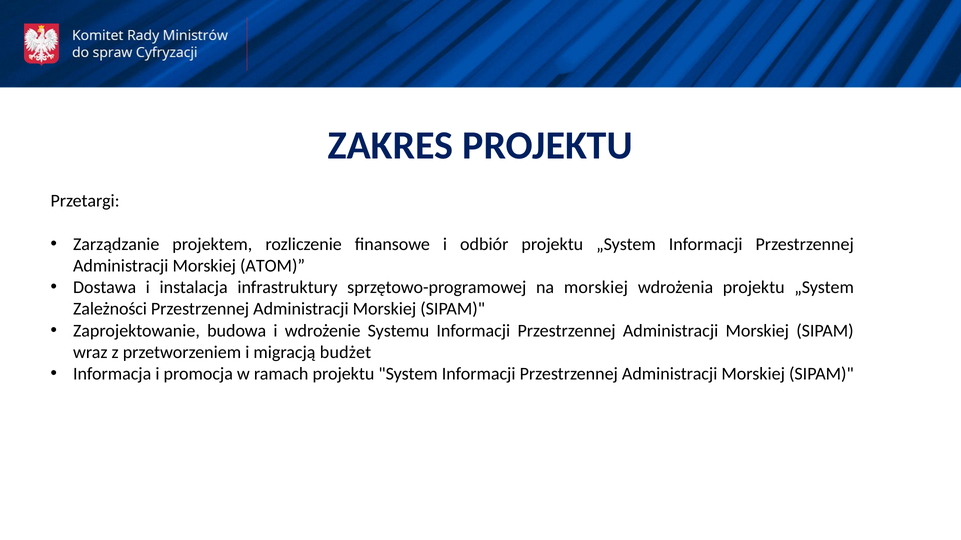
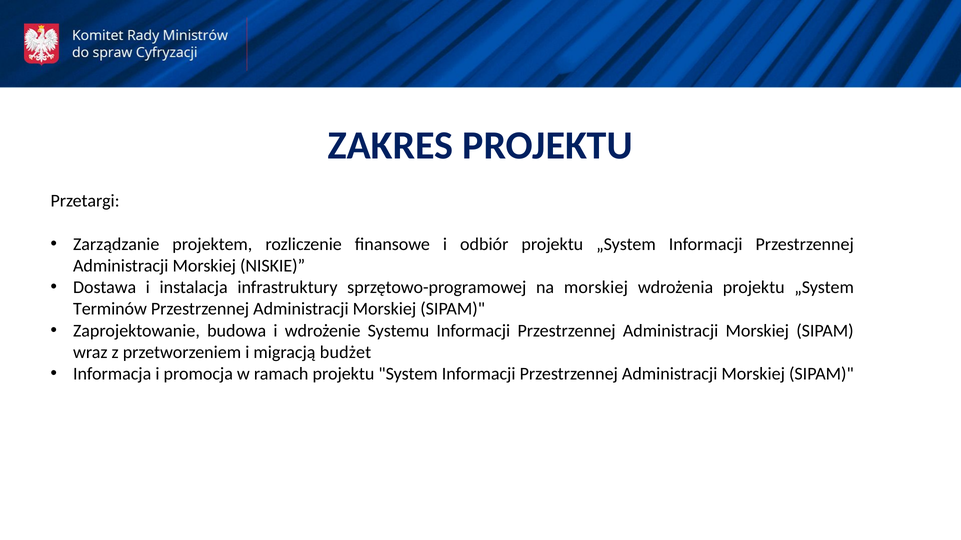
ATOM: ATOM -> NISKIE
Zależności: Zależności -> Terminów
